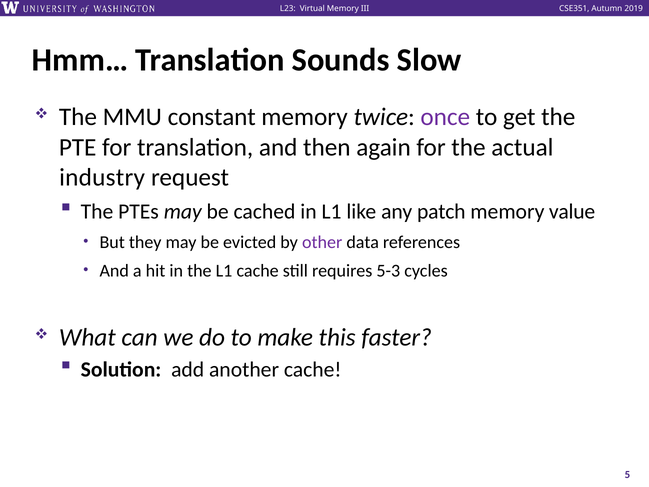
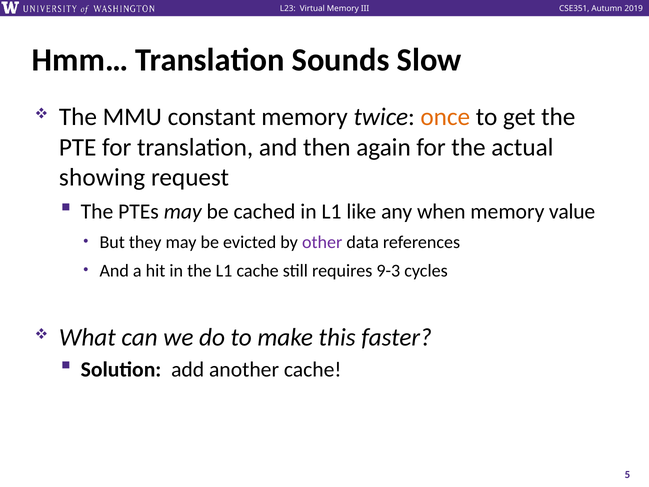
once colour: purple -> orange
industry: industry -> showing
patch: patch -> when
5-3: 5-3 -> 9-3
